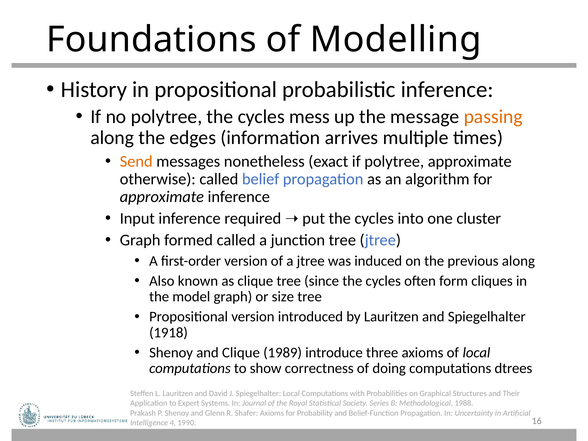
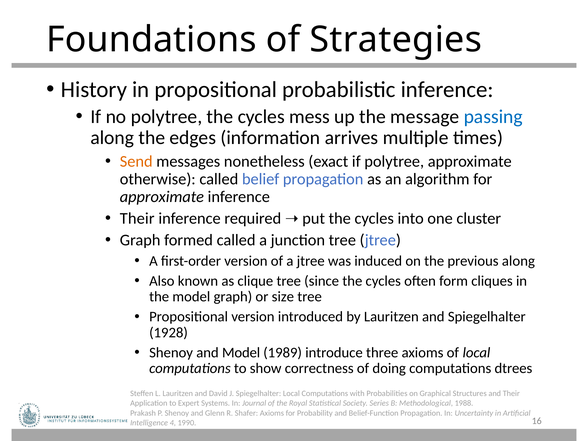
Modelling: Modelling -> Strategies
passing colour: orange -> blue
Input at (137, 218): Input -> Their
1918: 1918 -> 1928
and Clique: Clique -> Model
